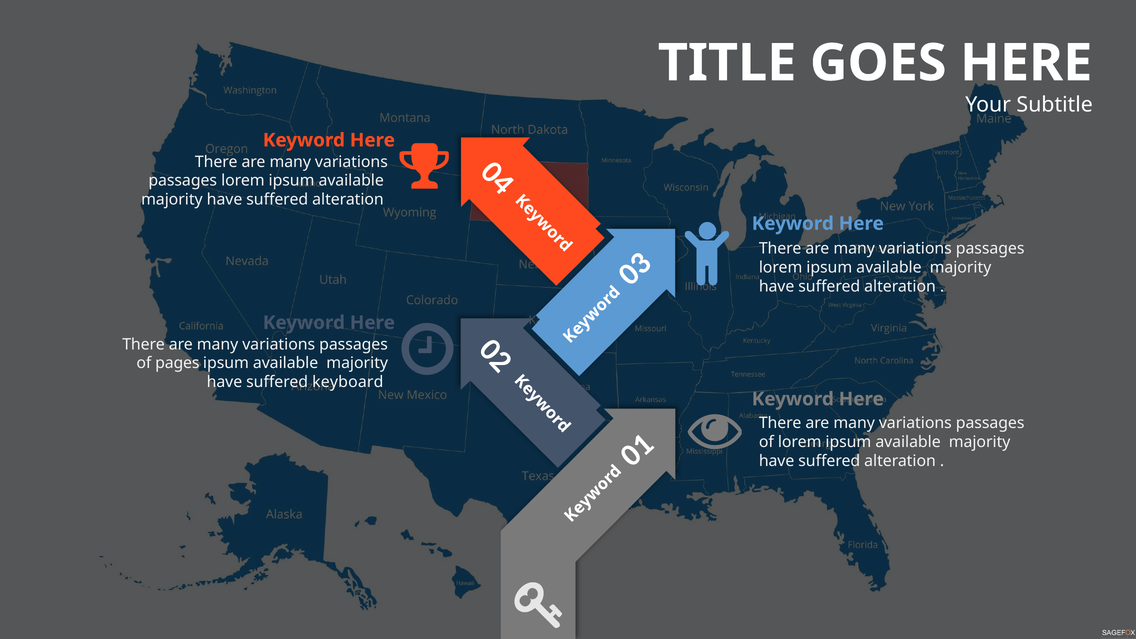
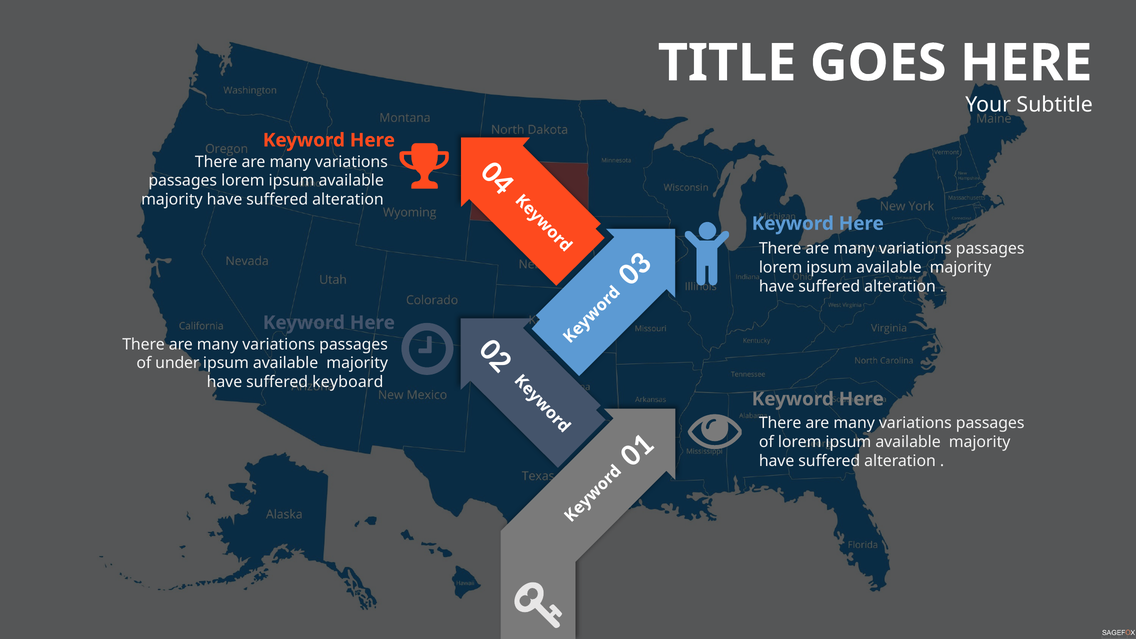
pages: pages -> under
